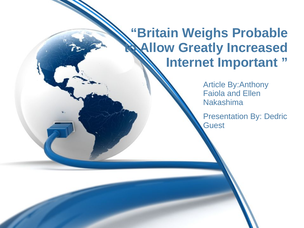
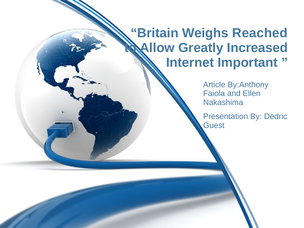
Probable: Probable -> Reached
